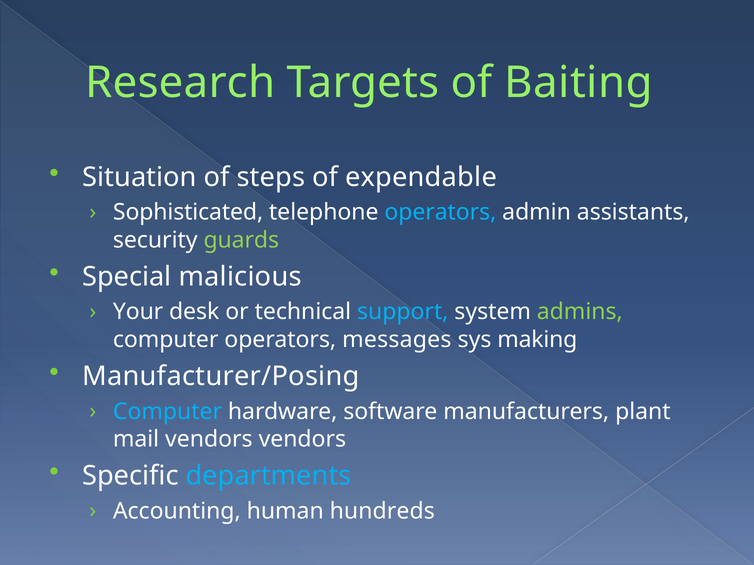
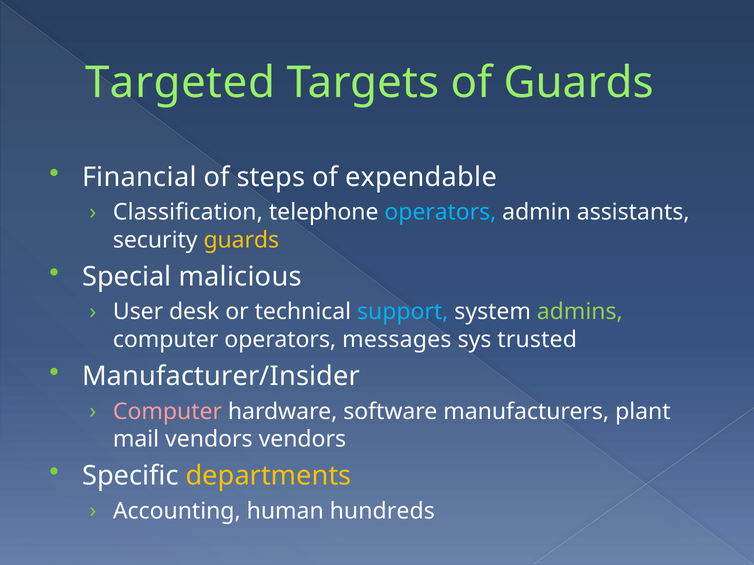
Research: Research -> Targeted
of Baiting: Baiting -> Guards
Situation: Situation -> Financial
Sophisticated: Sophisticated -> Classification
guards at (241, 240) colour: light green -> yellow
Your: Your -> User
making: making -> trusted
Manufacturer/Posing: Manufacturer/Posing -> Manufacturer/Insider
Computer at (168, 412) colour: light blue -> pink
departments colour: light blue -> yellow
